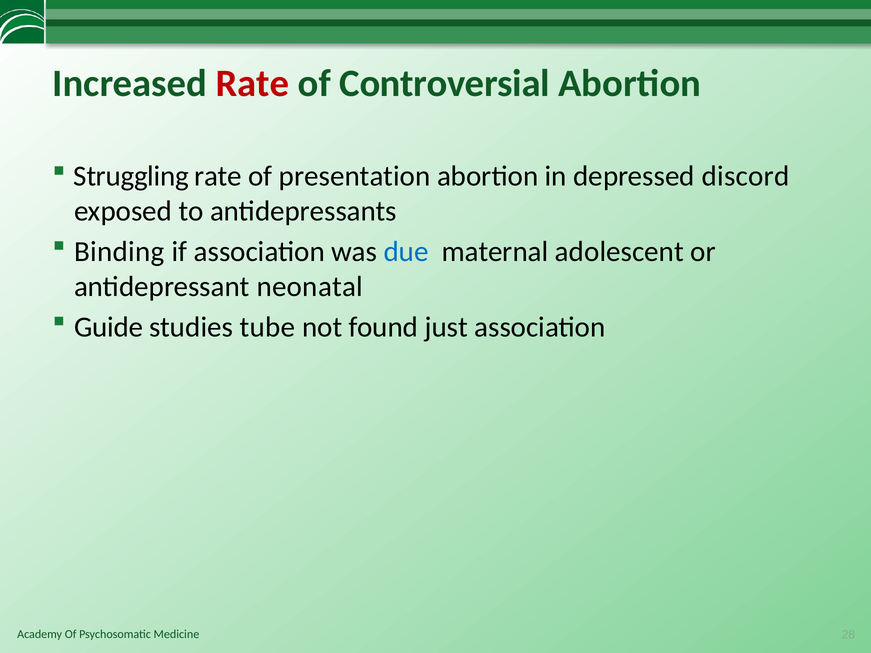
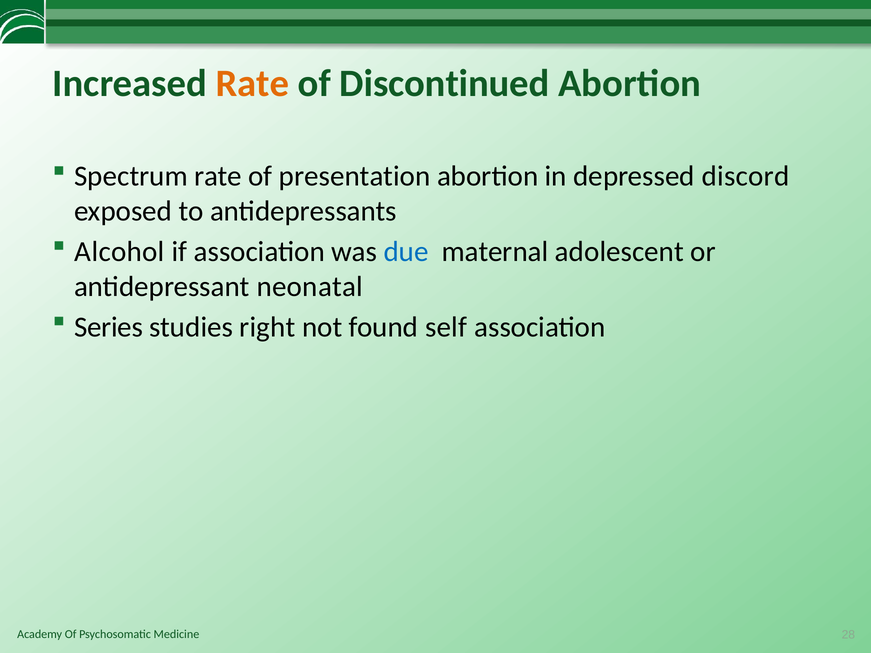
Rate at (252, 83) colour: red -> orange
Controversial: Controversial -> Discontinued
Struggling: Struggling -> Spectrum
Binding: Binding -> Alcohol
Guide: Guide -> Series
tube: tube -> right
just: just -> self
